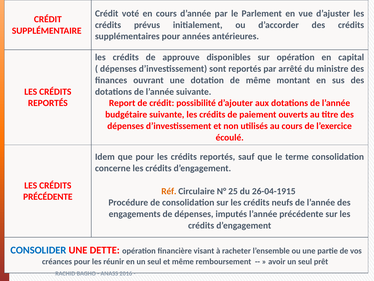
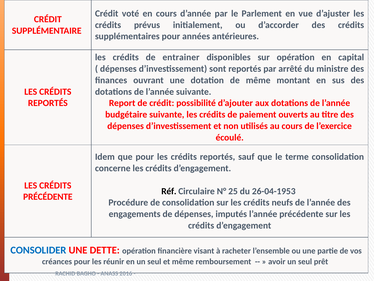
approuve: approuve -> entrainer
Réf colour: orange -> black
26-04-1915: 26-04-1915 -> 26-04-1953
